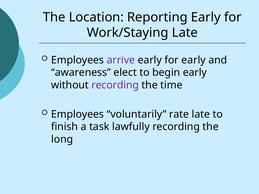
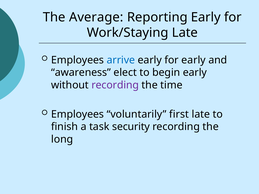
Location: Location -> Average
arrive colour: purple -> blue
rate: rate -> first
lawfully: lawfully -> security
